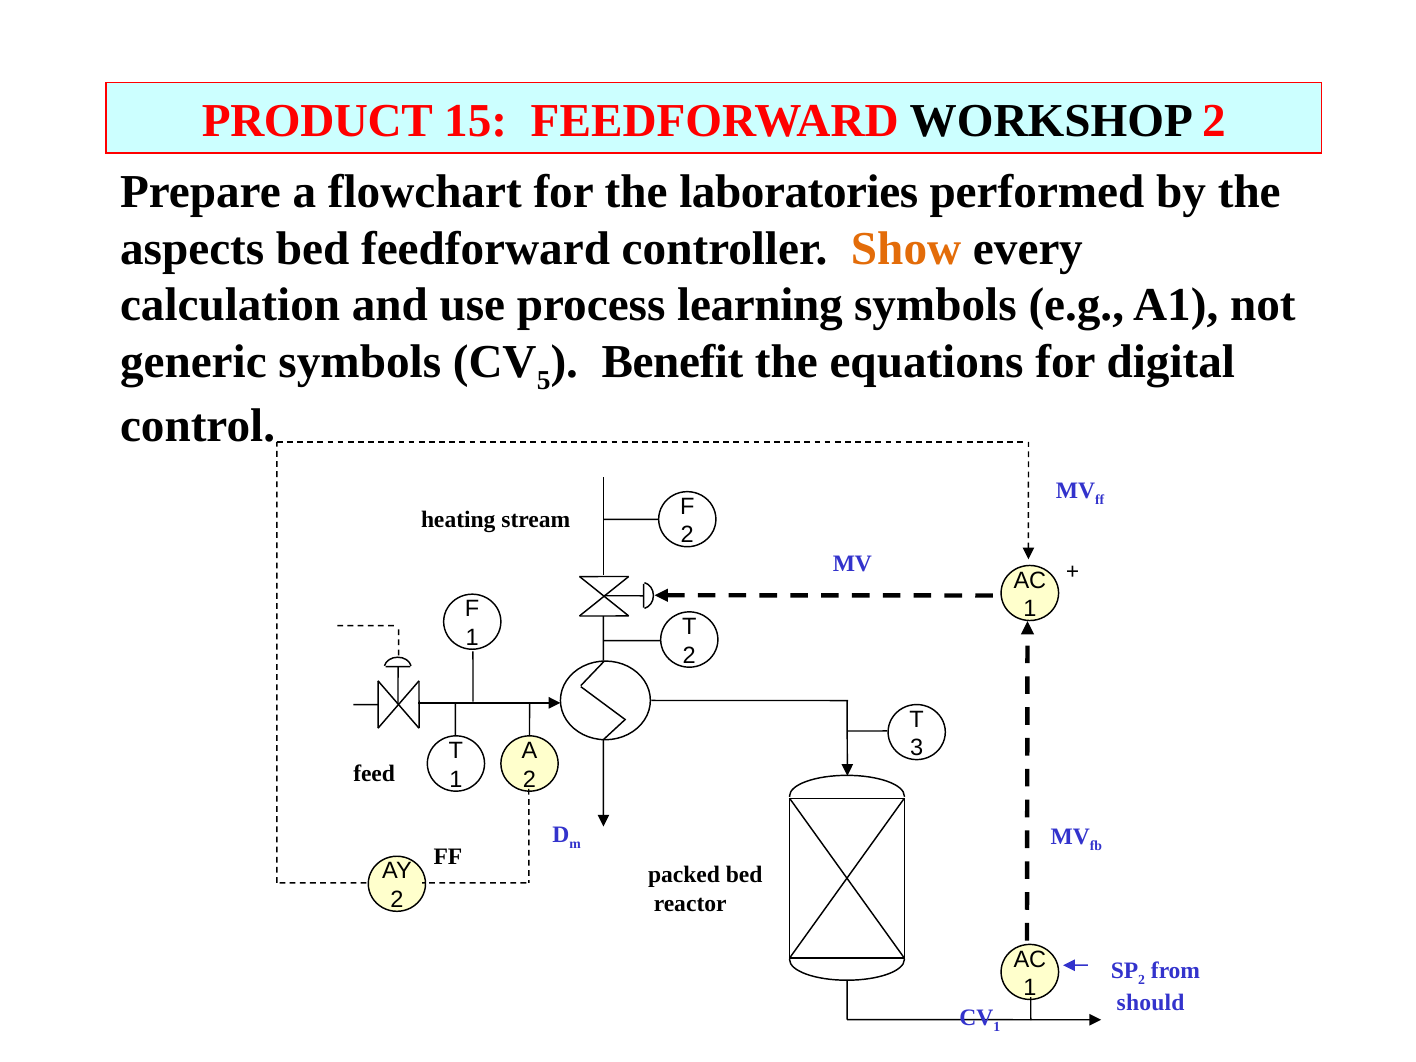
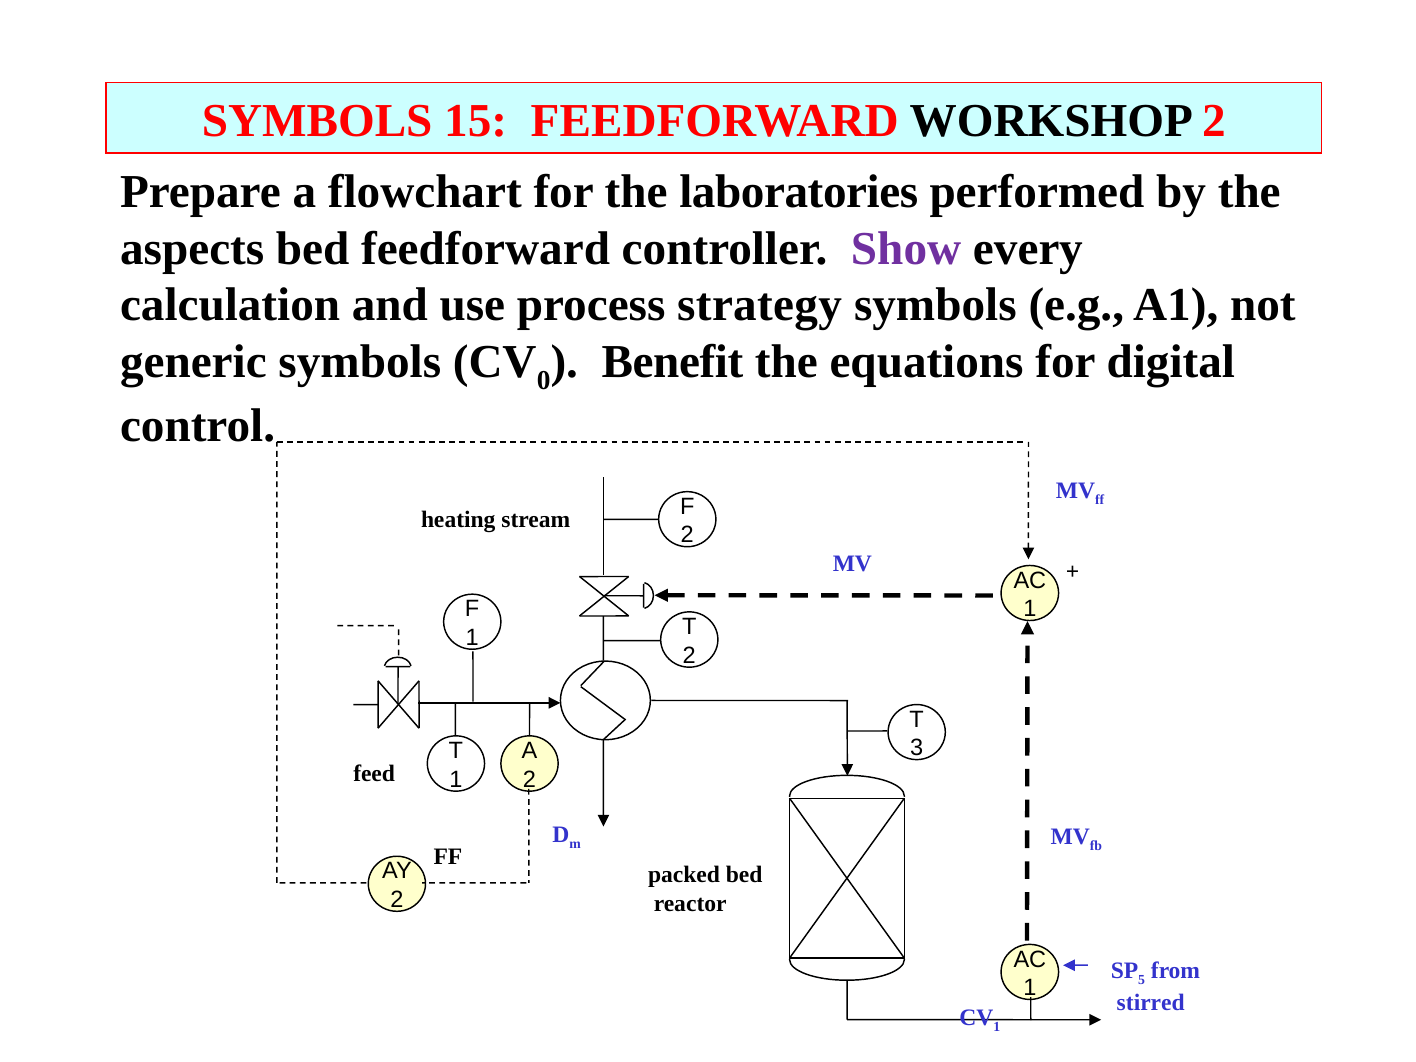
PRODUCT at (317, 121): PRODUCT -> SYMBOLS
Show colour: orange -> purple
learning: learning -> strategy
5: 5 -> 0
2 at (1142, 980): 2 -> 5
should: should -> stirred
